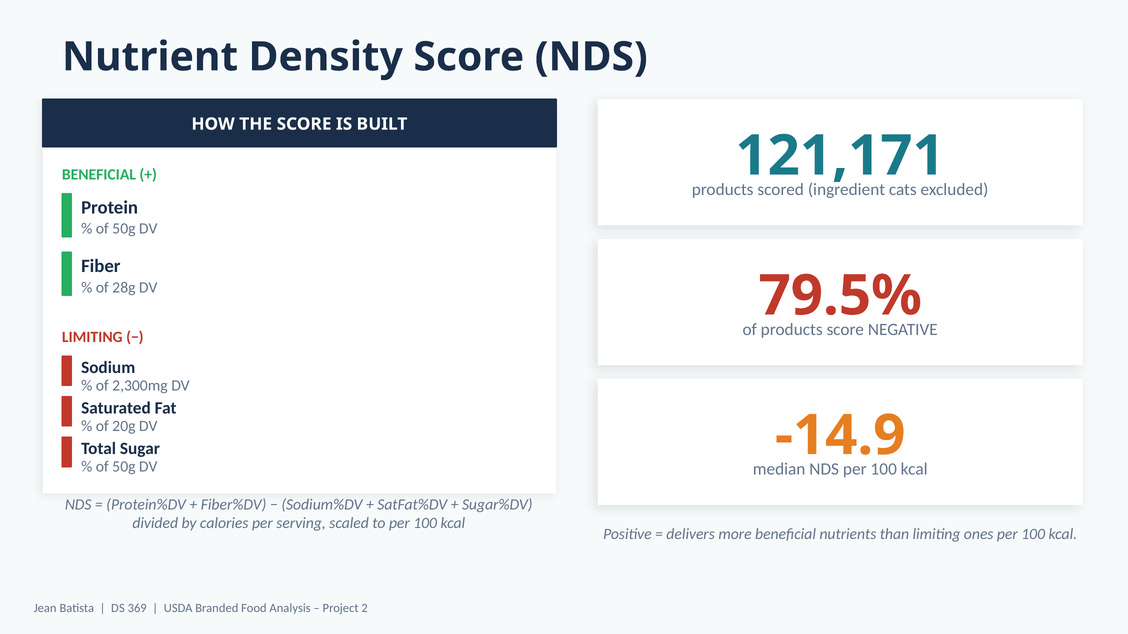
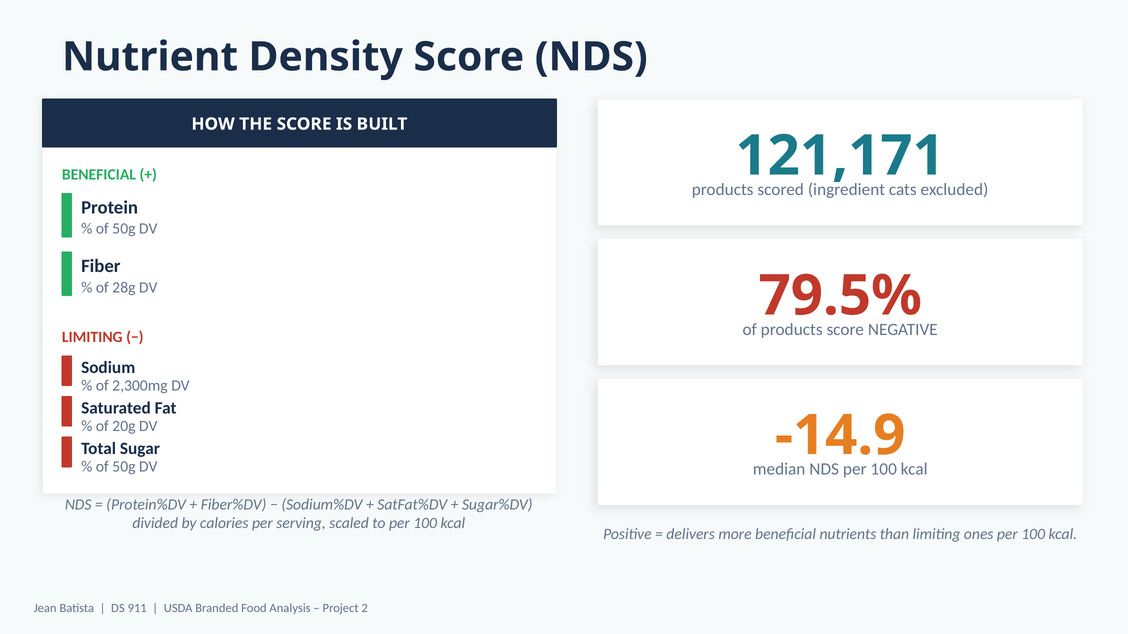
369: 369 -> 911
